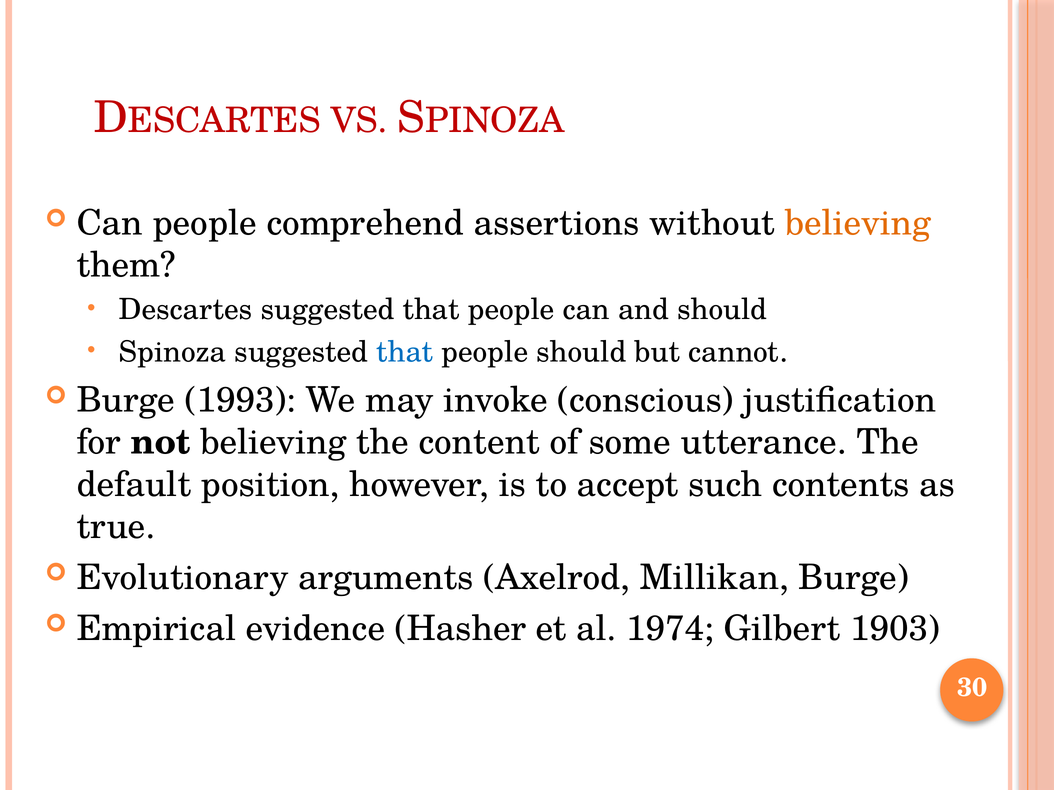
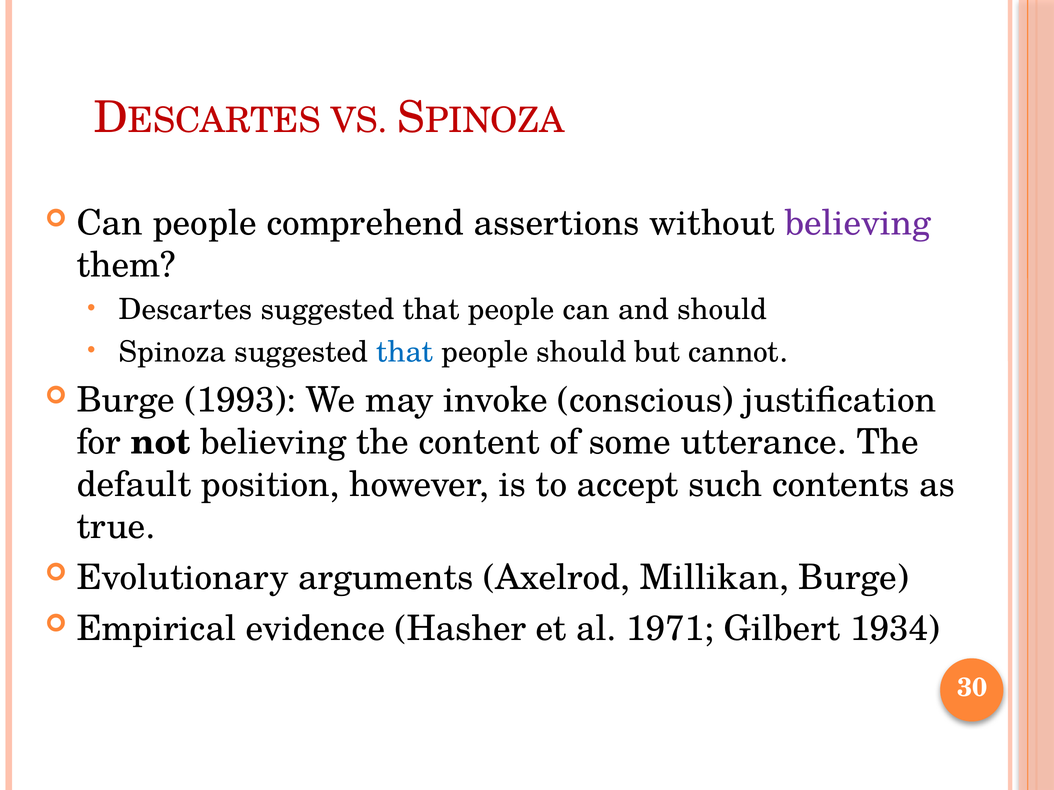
believing at (858, 223) colour: orange -> purple
1974: 1974 -> 1971
1903: 1903 -> 1934
